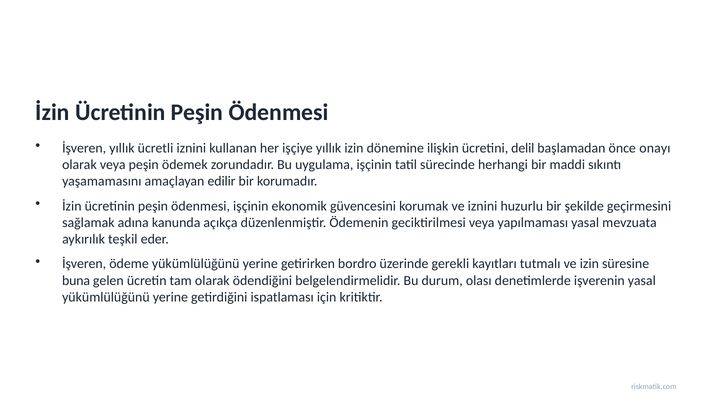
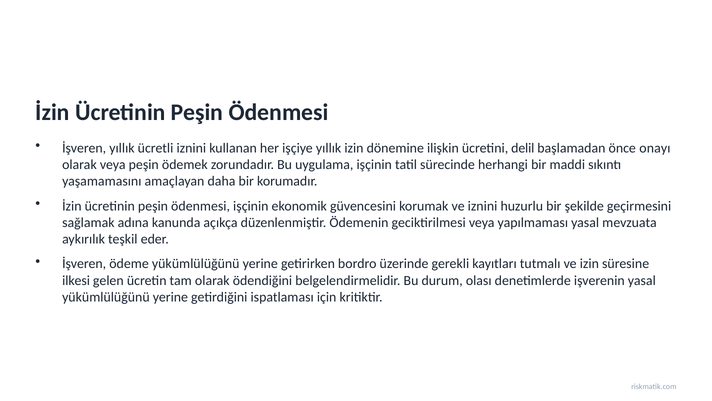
edilir: edilir -> daha
buna: buna -> ilkesi
